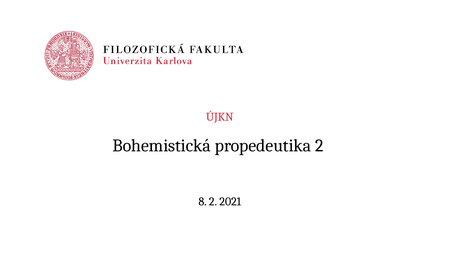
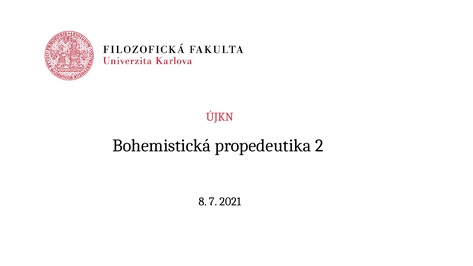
8 2: 2 -> 7
